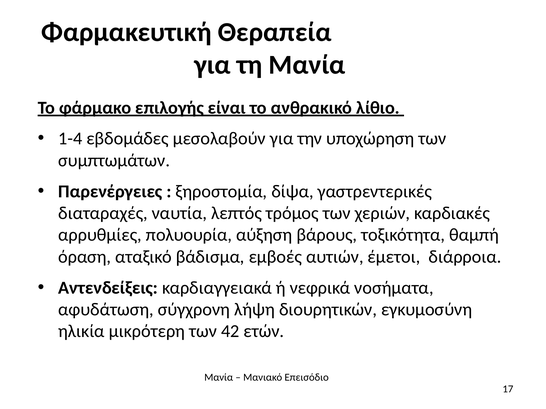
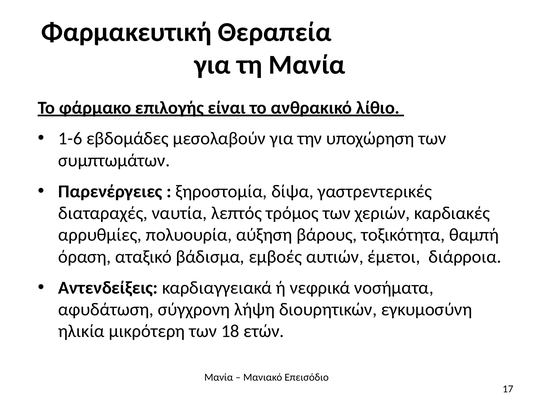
1-4: 1-4 -> 1-6
42: 42 -> 18
